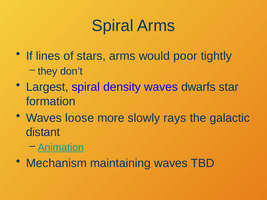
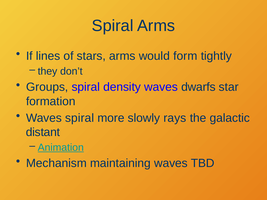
poor: poor -> form
Largest: Largest -> Groups
Waves loose: loose -> spiral
